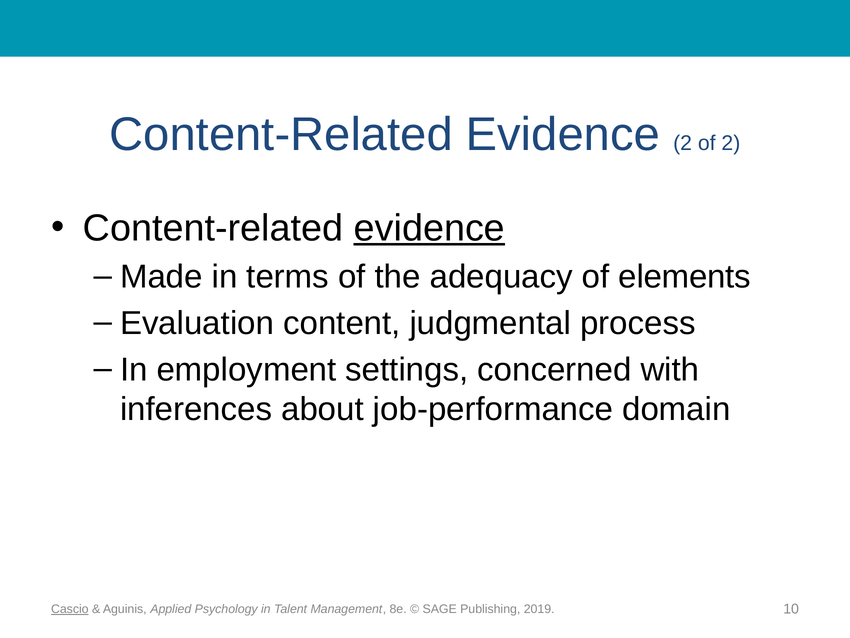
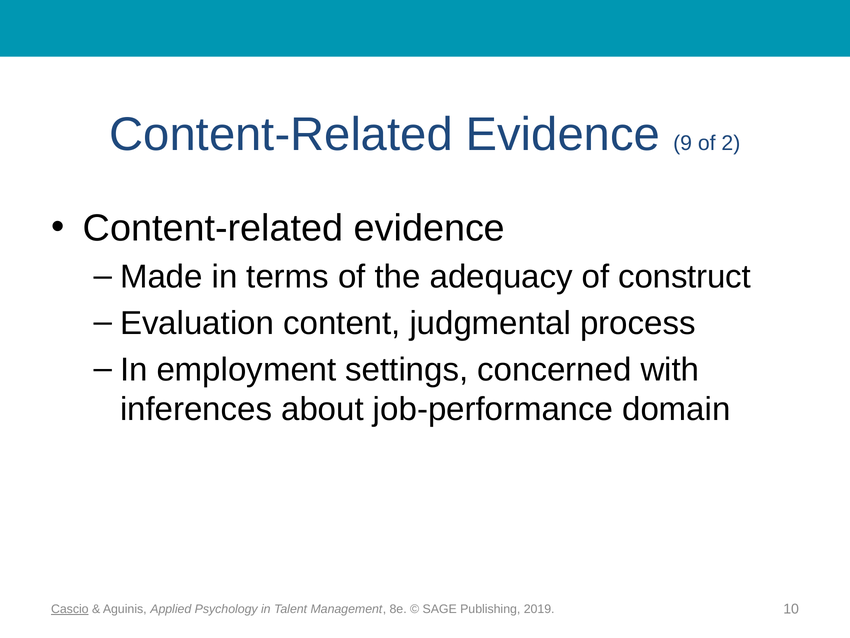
Evidence 2: 2 -> 9
evidence at (429, 228) underline: present -> none
elements: elements -> construct
